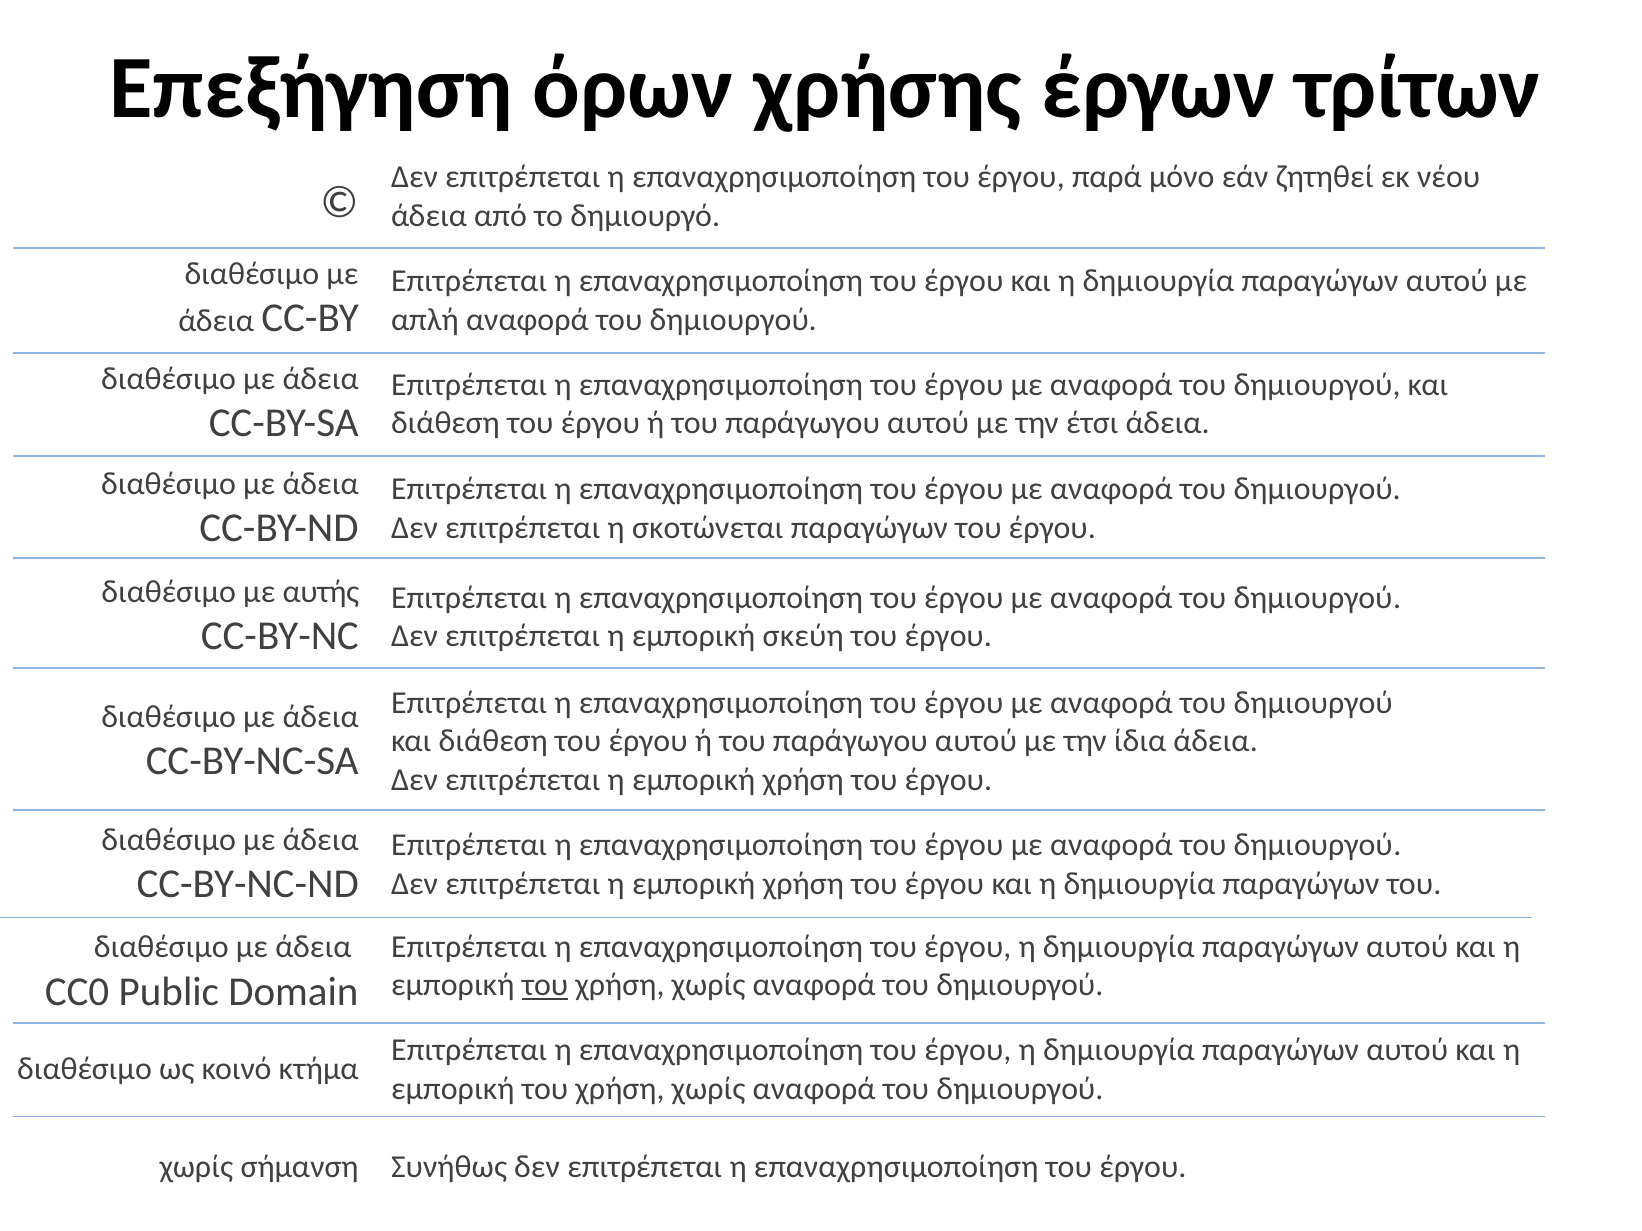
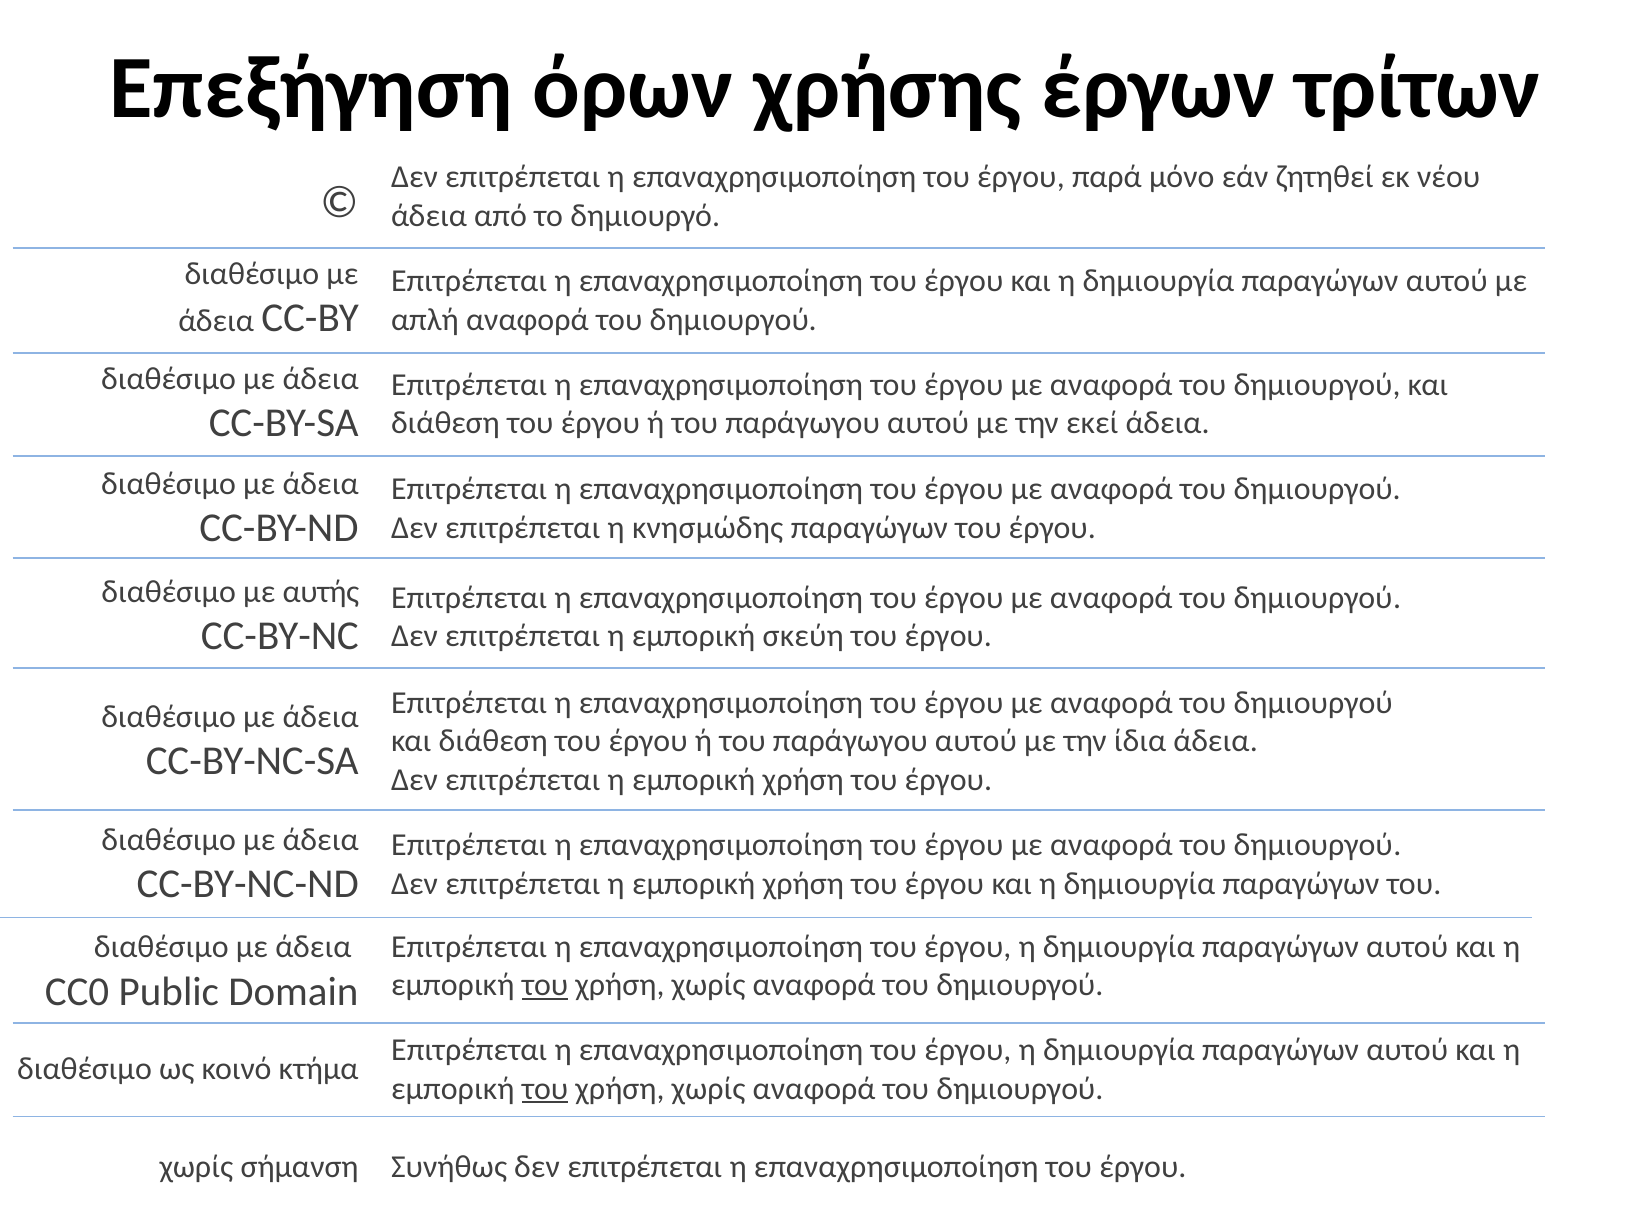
έτσι: έτσι -> εκεί
σκοτώνεται: σκοτώνεται -> κνησμώδης
του at (545, 1089) underline: none -> present
